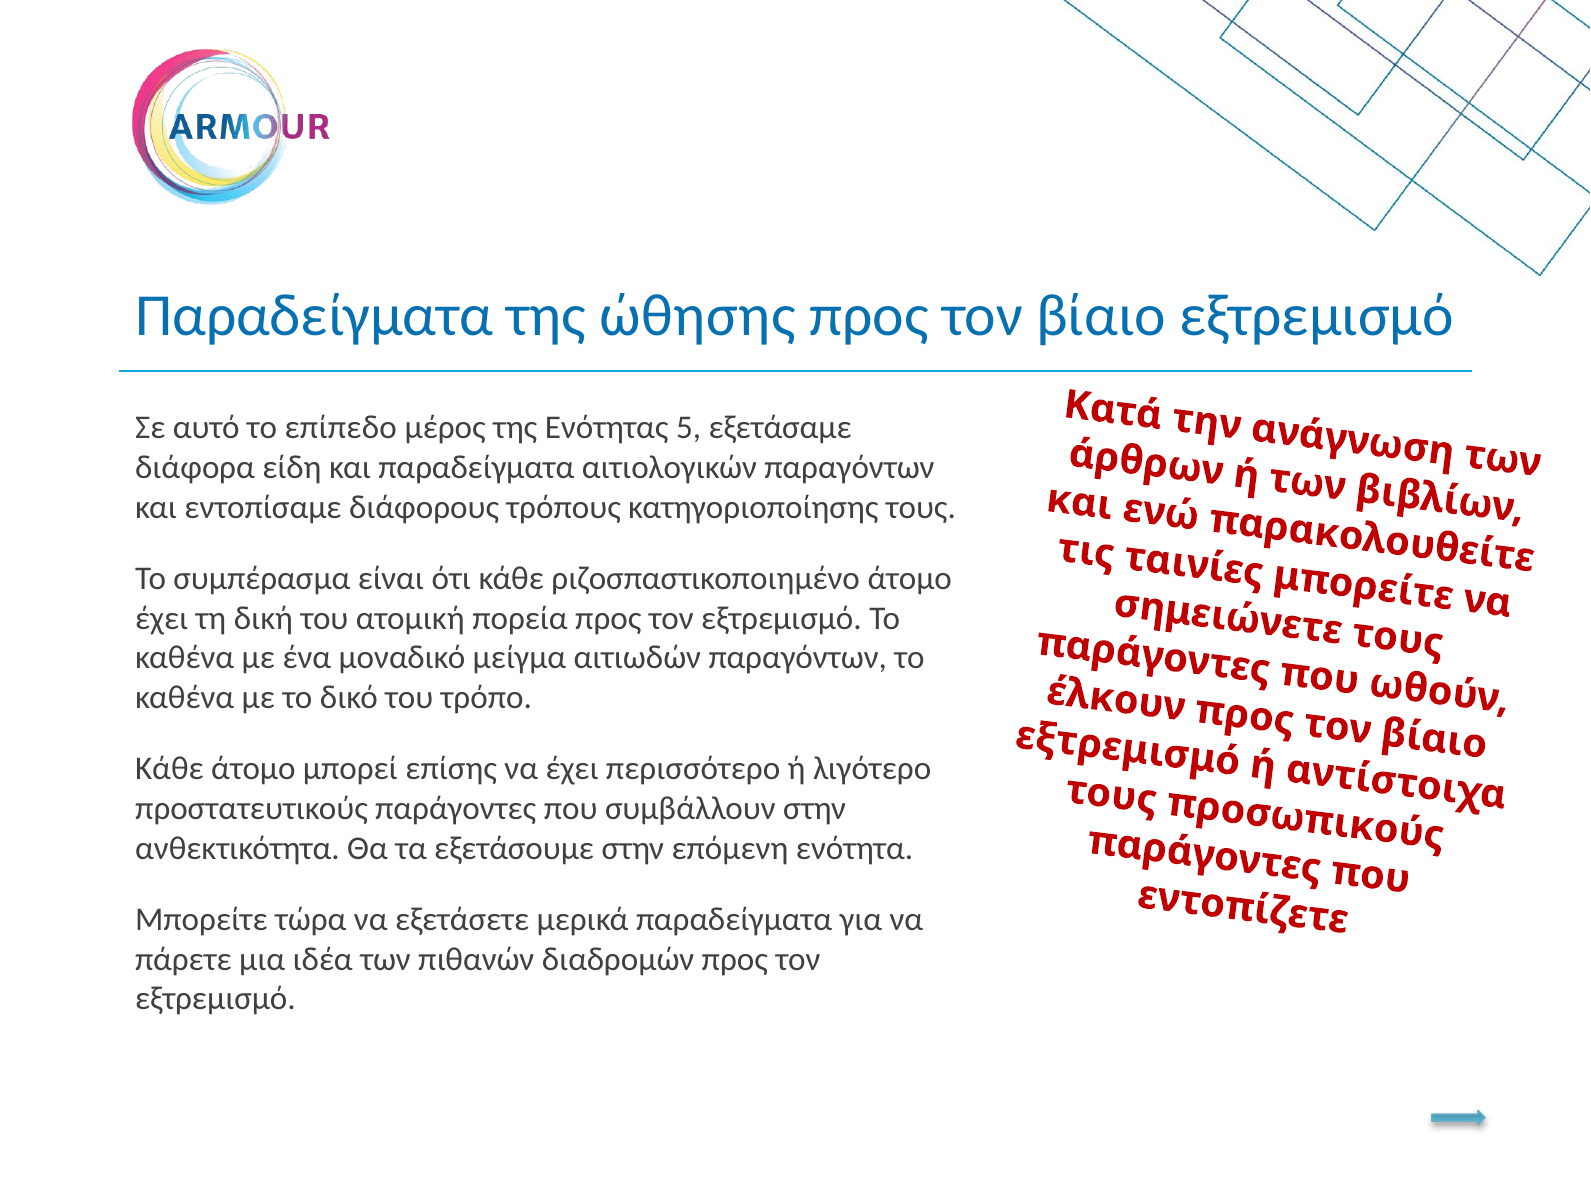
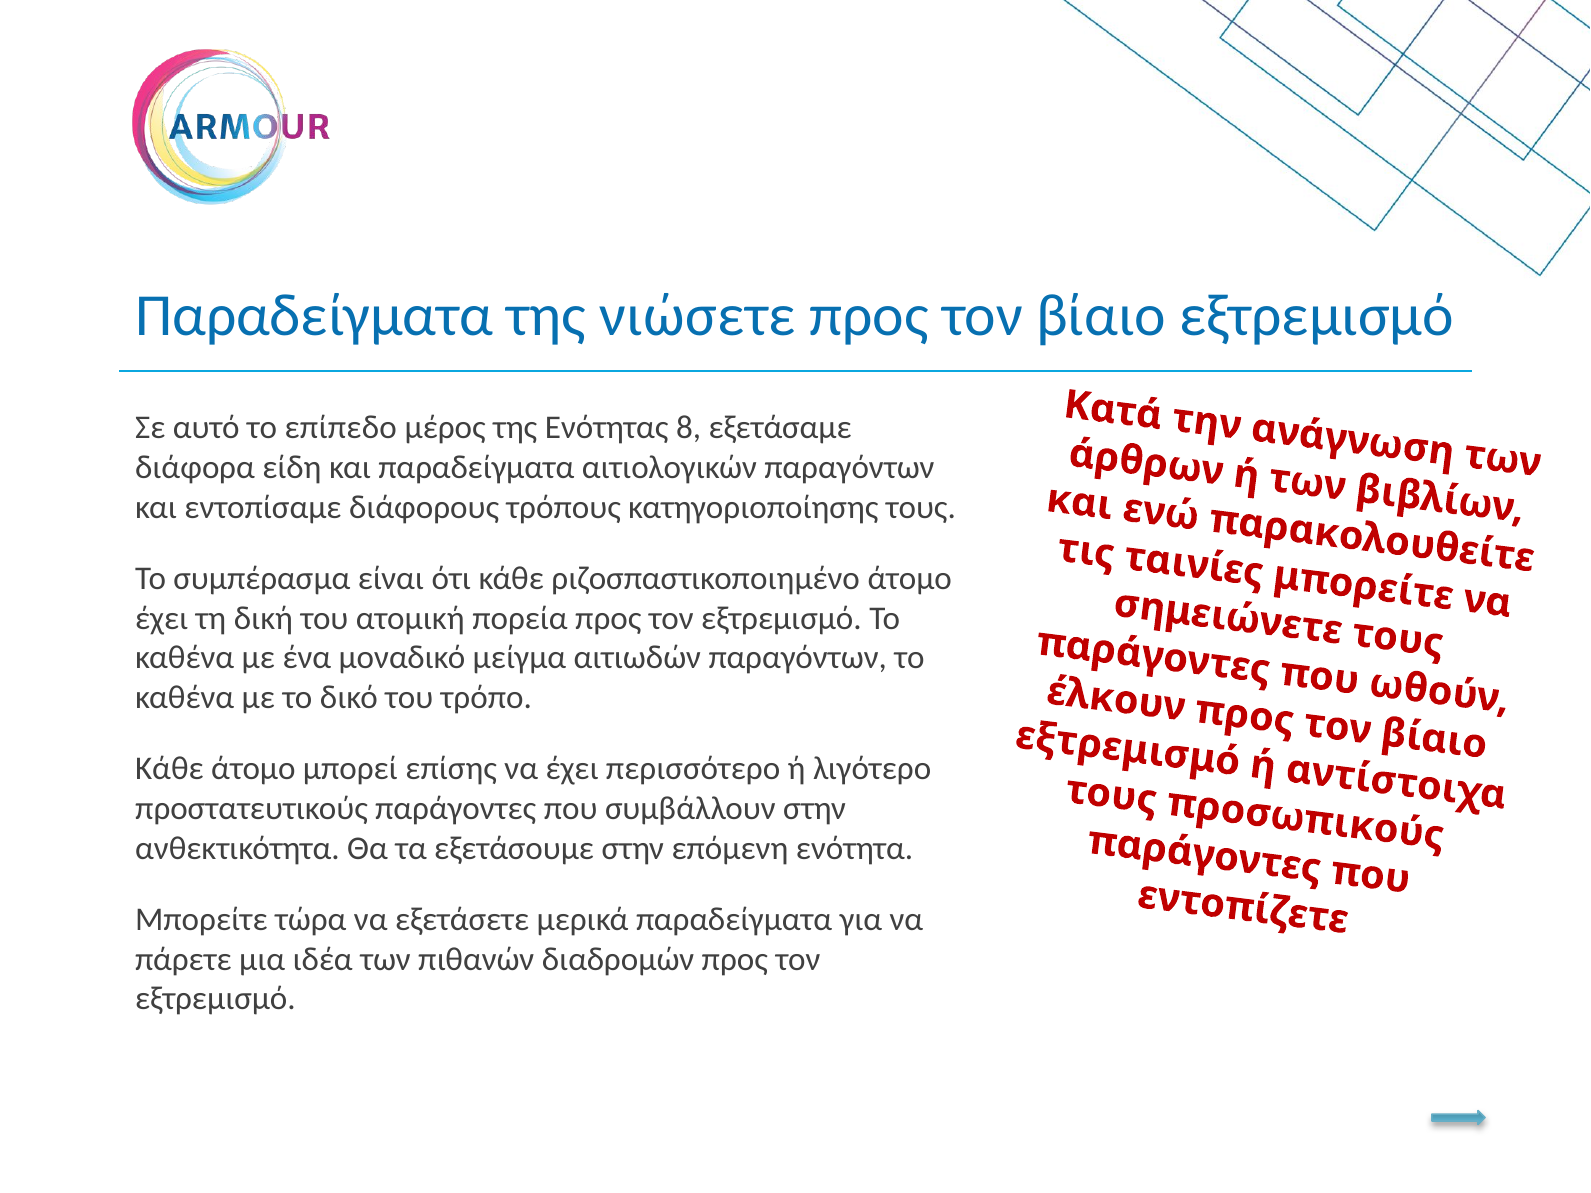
ώθησης: ώθησης -> νιώσετε
5: 5 -> 8
